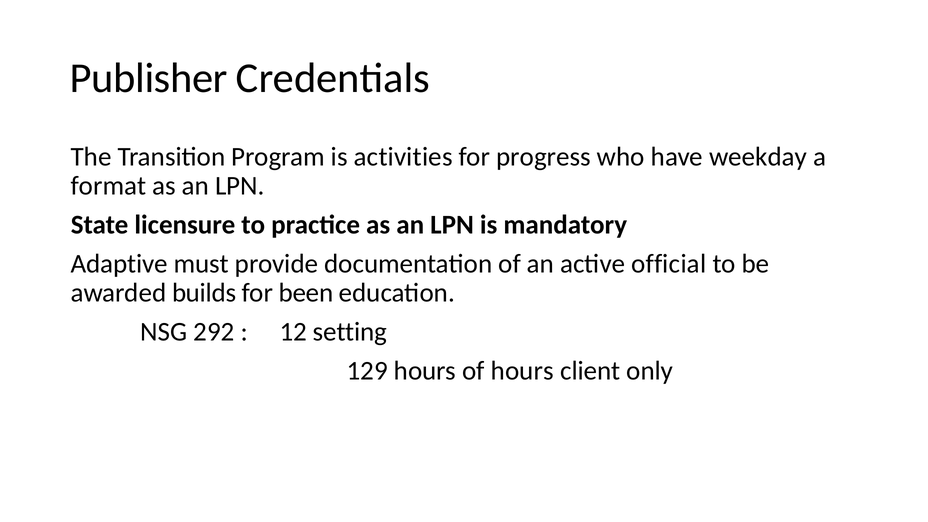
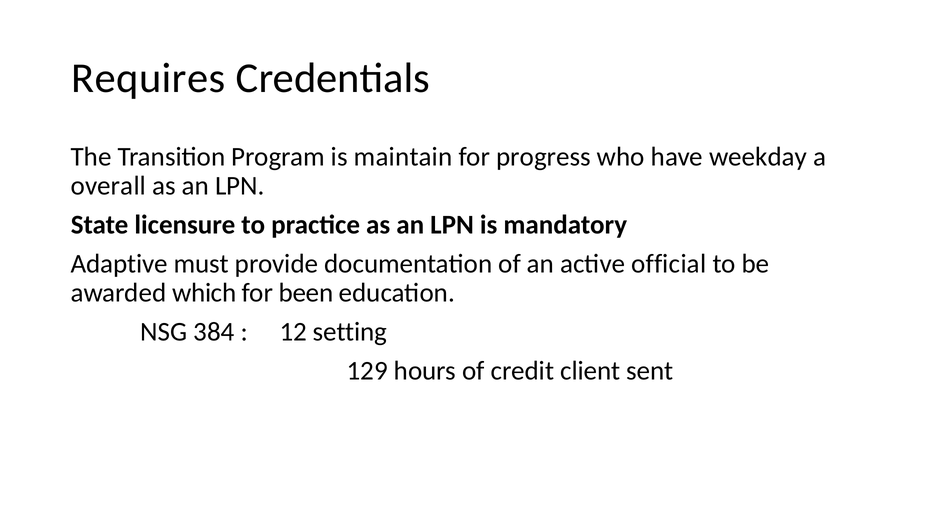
Publisher: Publisher -> Requires
activities: activities -> maintain
format: format -> overall
builds: builds -> which
292: 292 -> 384
of hours: hours -> credit
only: only -> sent
